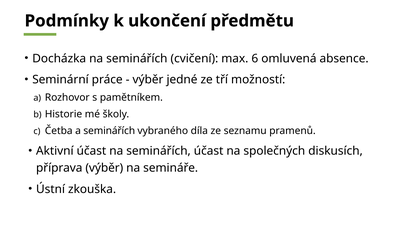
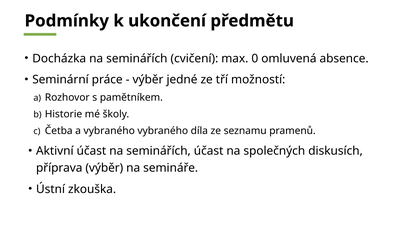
6: 6 -> 0
a seminářích: seminářích -> vybraného
